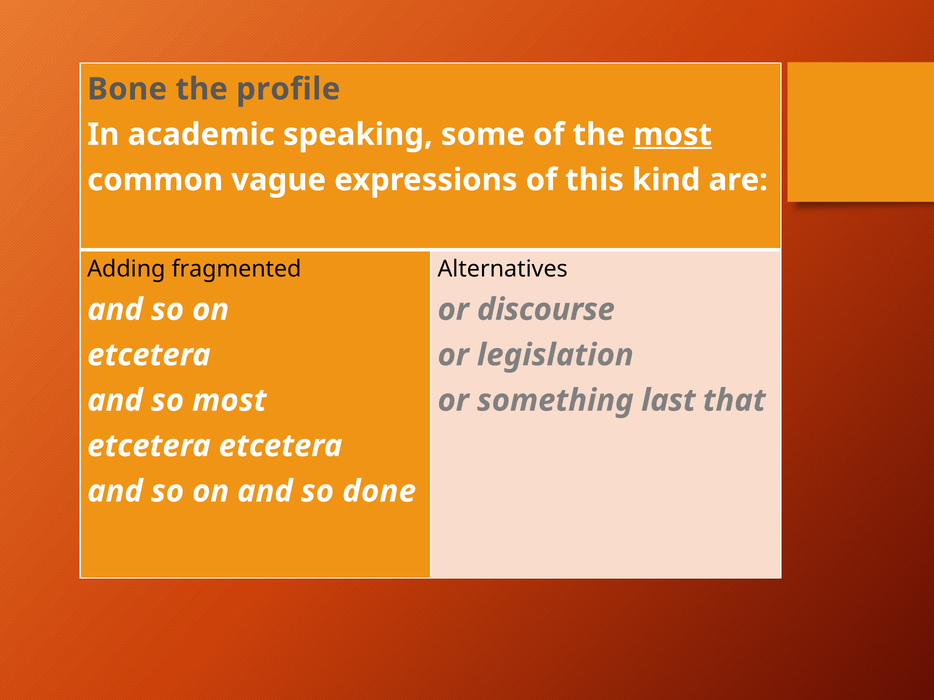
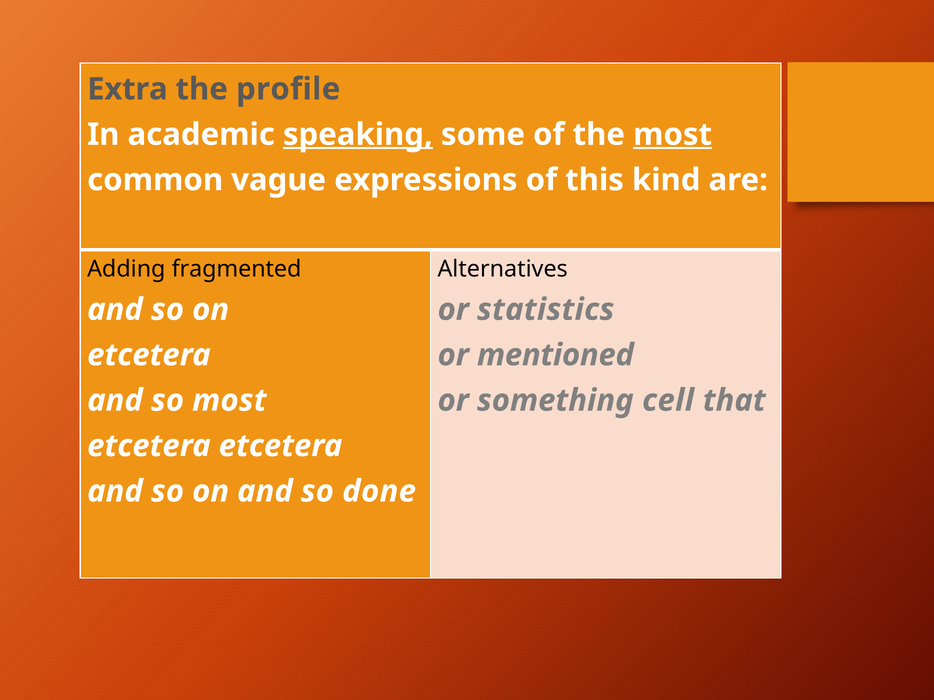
Bone: Bone -> Extra
speaking underline: none -> present
discourse: discourse -> statistics
legislation: legislation -> mentioned
last: last -> cell
